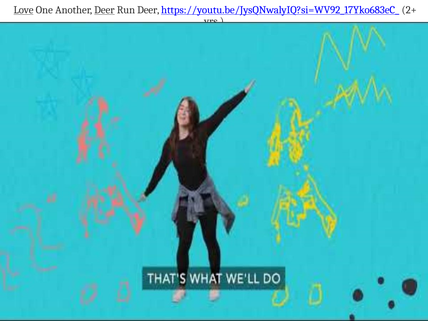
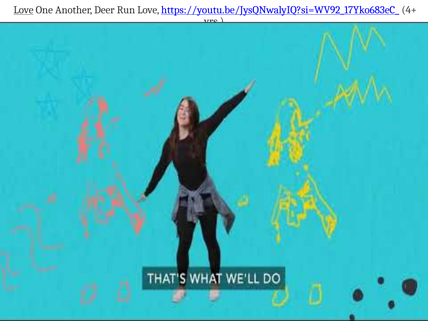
Deer at (104, 10) underline: present -> none
Run Deer: Deer -> Love
2+: 2+ -> 4+
